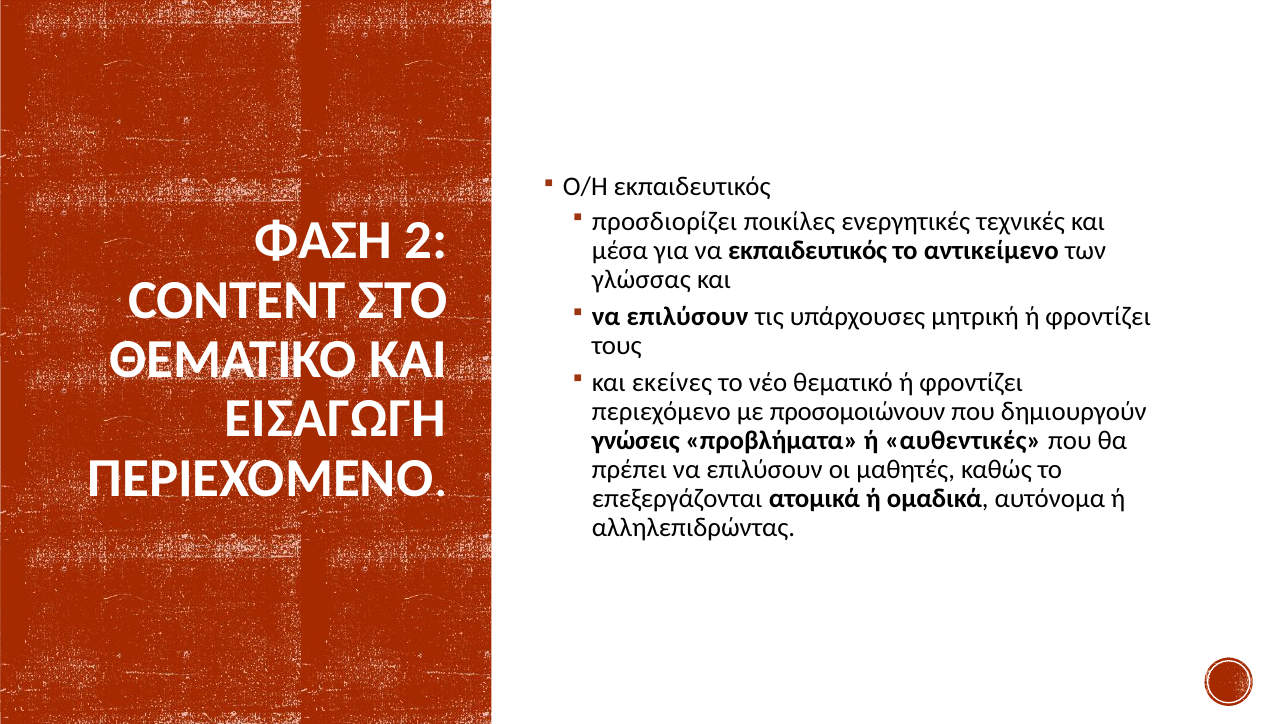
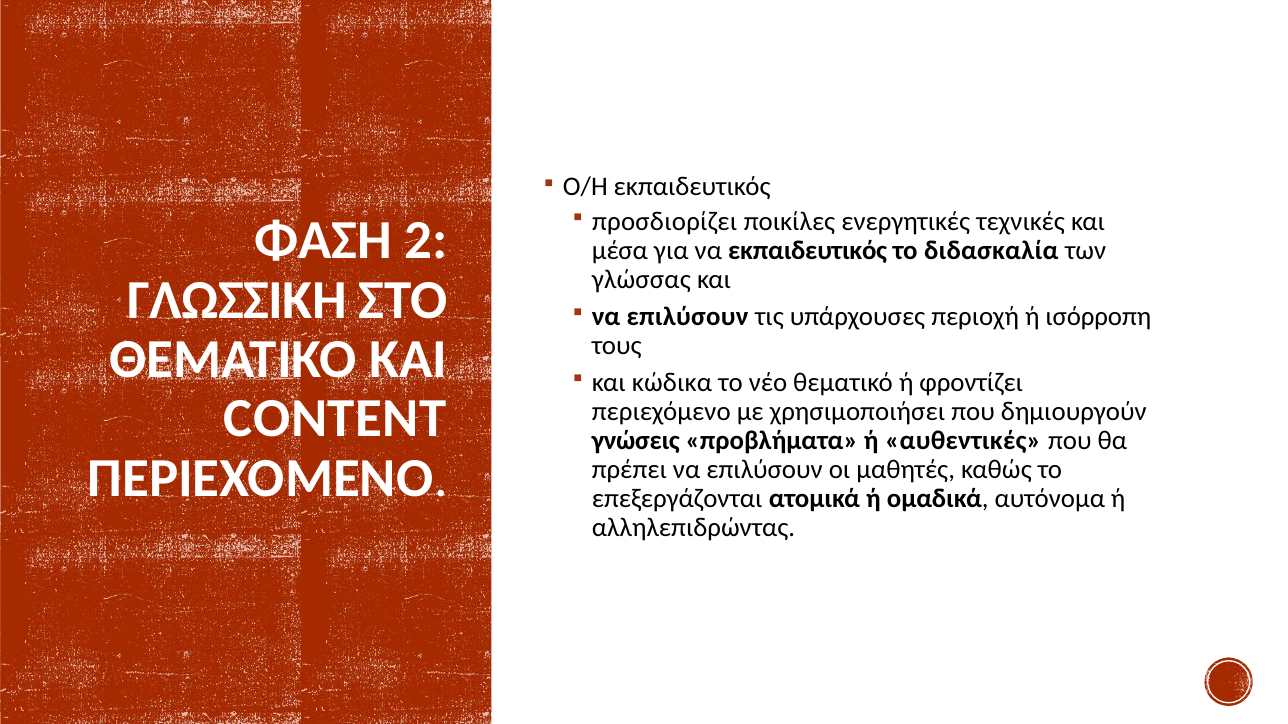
αντικείμενο: αντικείμενο -> διδασκαλία
CONTENT: CONTENT -> ΓΛΩΣΣΙΚΗ
μητρική: μητρική -> περιοχή
φροντίζει at (1098, 317): φροντίζει -> ισόρροπη
εκείνες: εκείνες -> κώδικα
ΕΙΣΑΓΩΓΗ: ΕΙΣΑΓΩΓΗ -> CONTENT
προσομοιώνουν: προσομοιώνουν -> χρησιμοποιήσει
